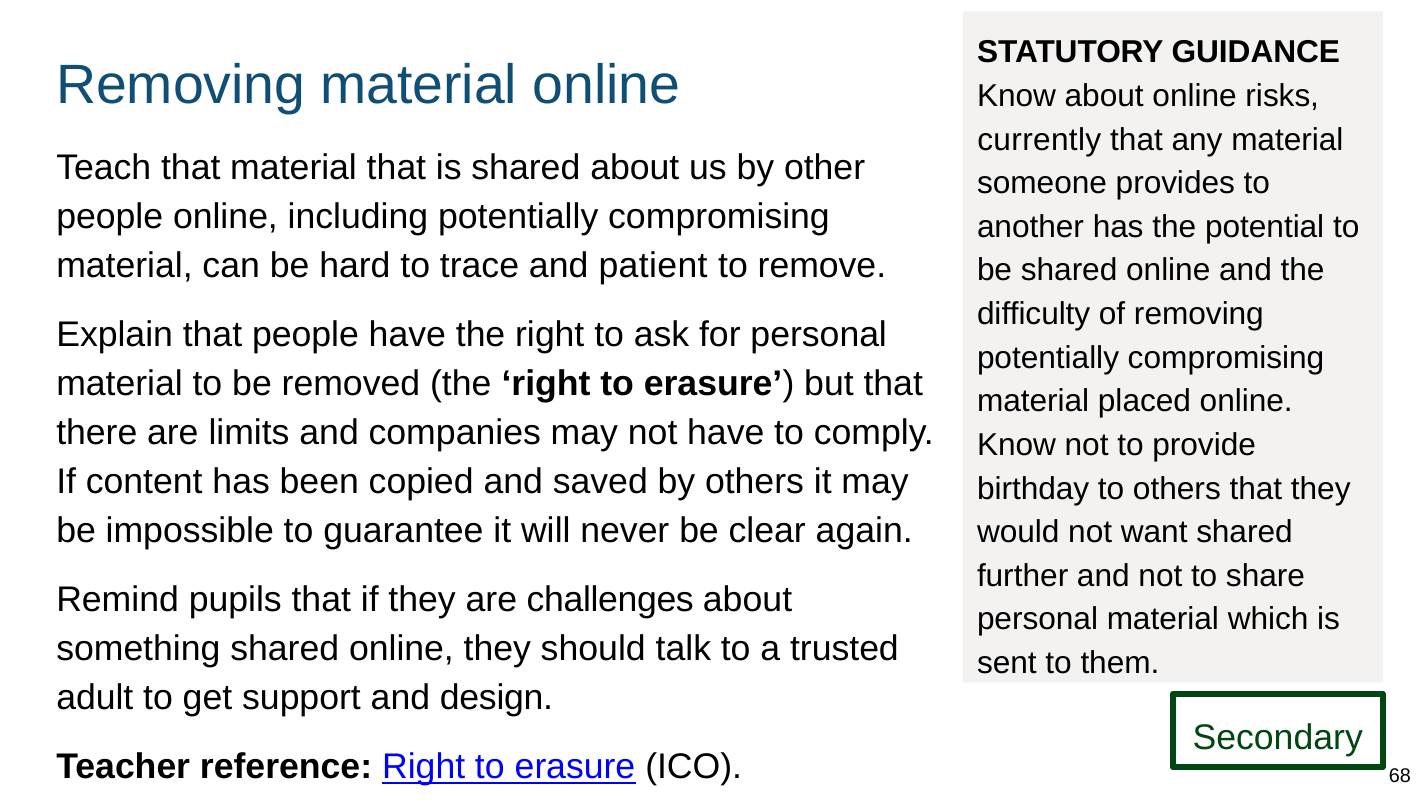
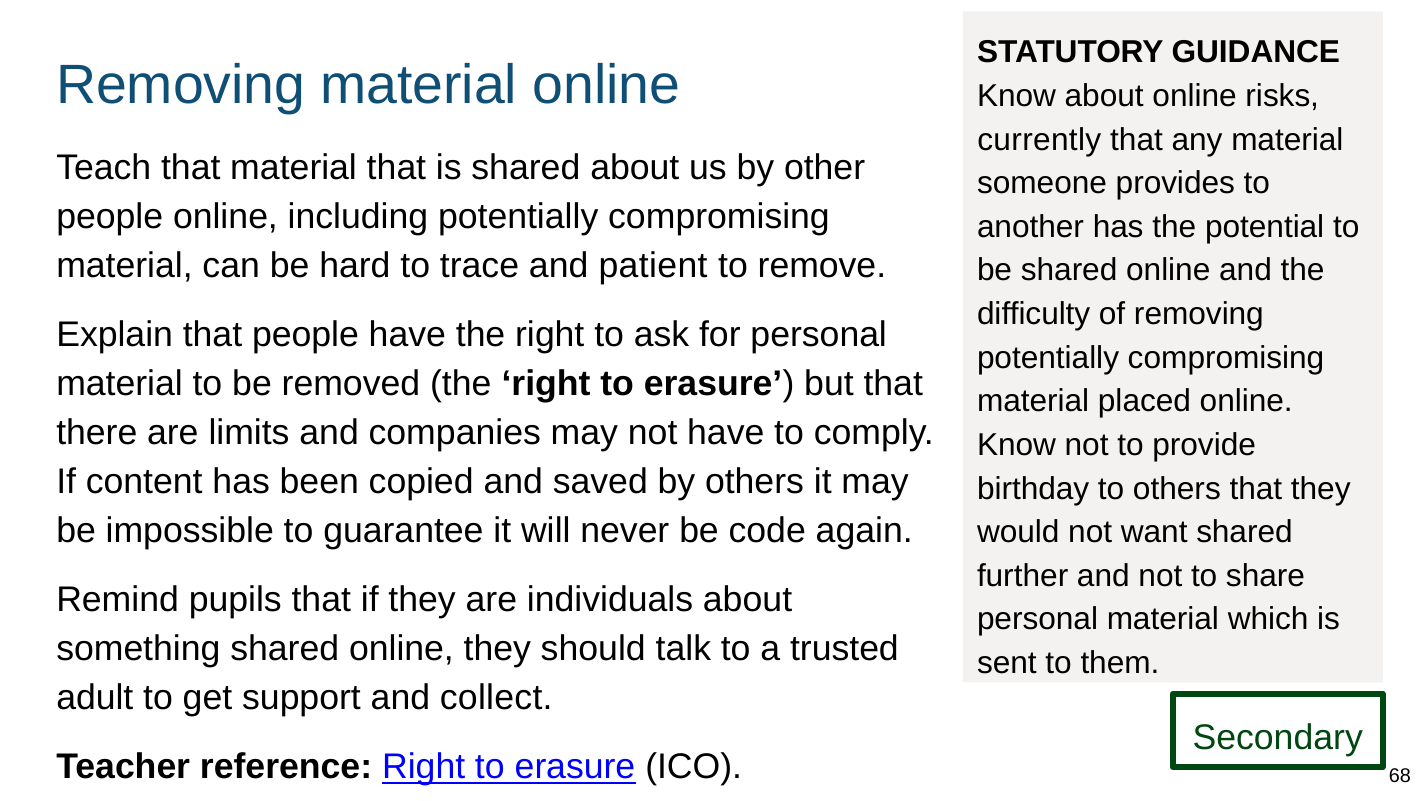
clear: clear -> code
challenges: challenges -> individuals
design: design -> collect
